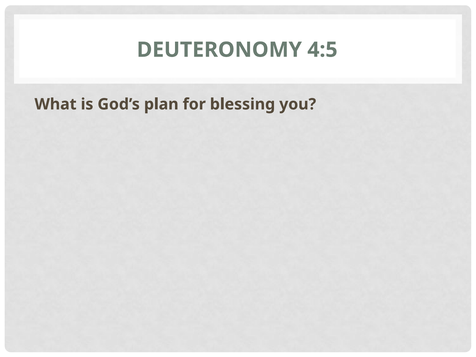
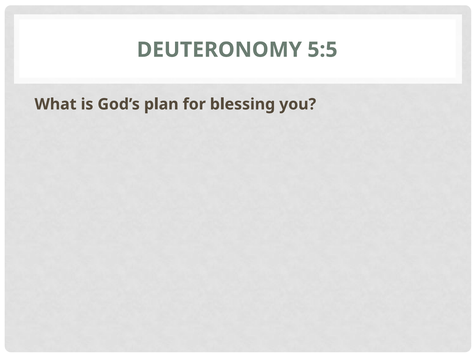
4:5: 4:5 -> 5:5
